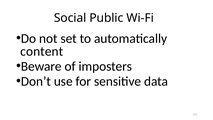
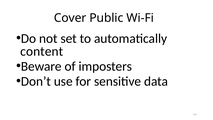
Social: Social -> Cover
